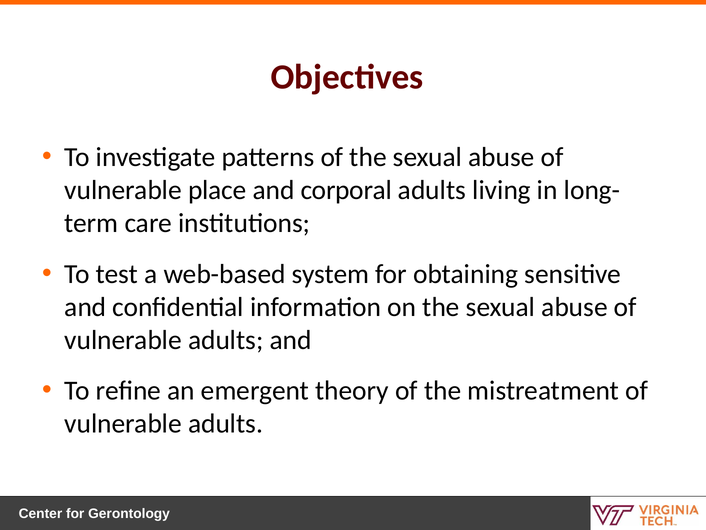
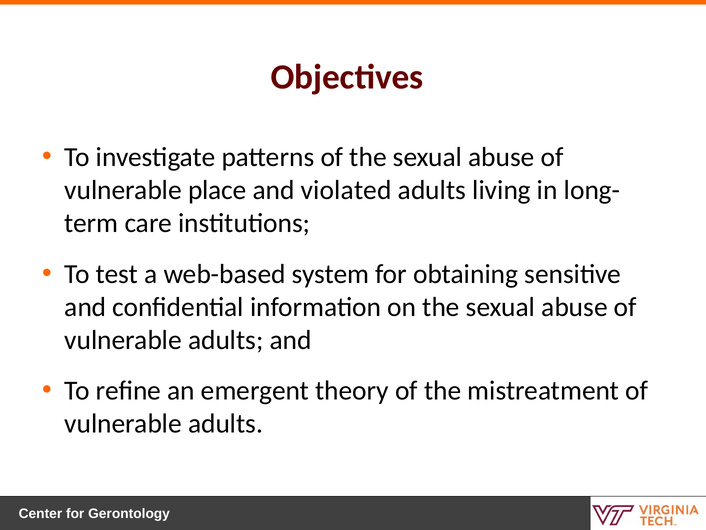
corporal: corporal -> violated
